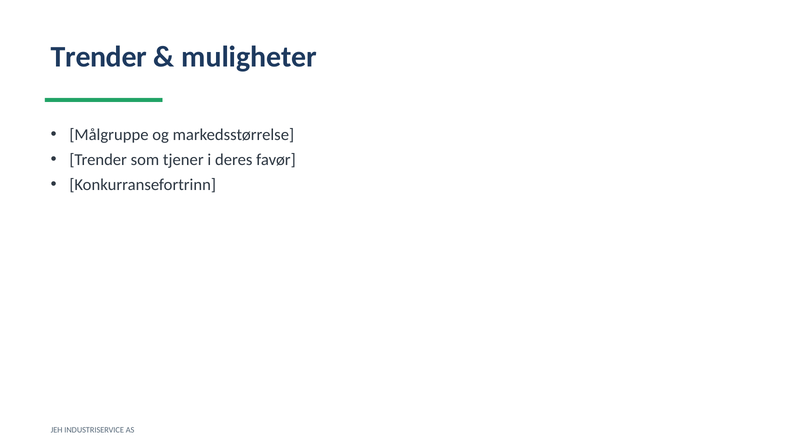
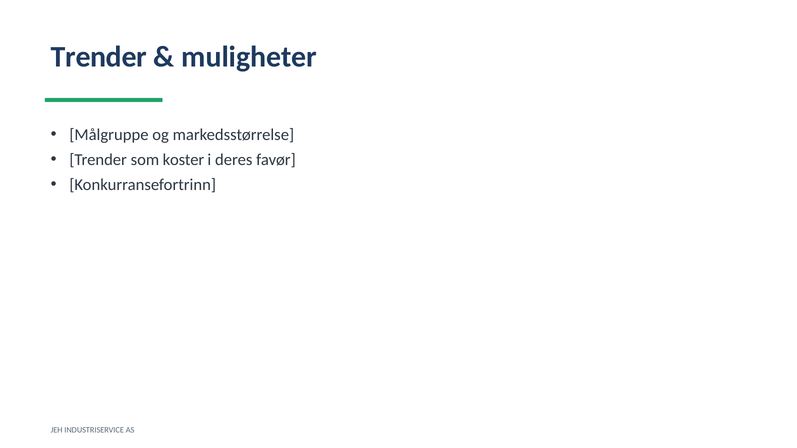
tjener: tjener -> koster
